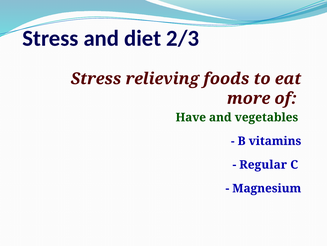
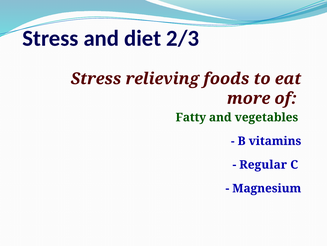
Have: Have -> Fatty
